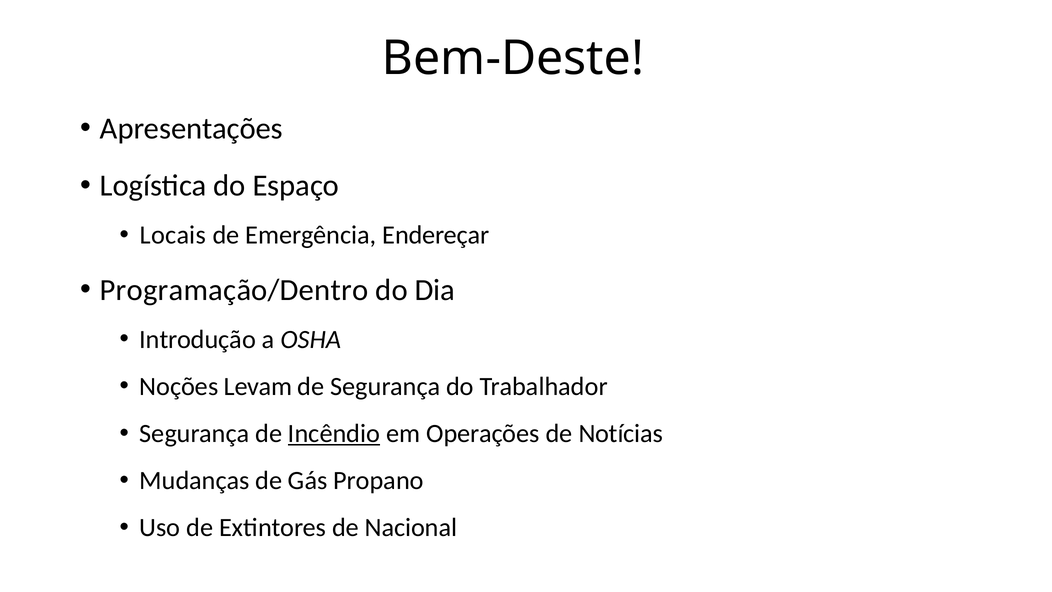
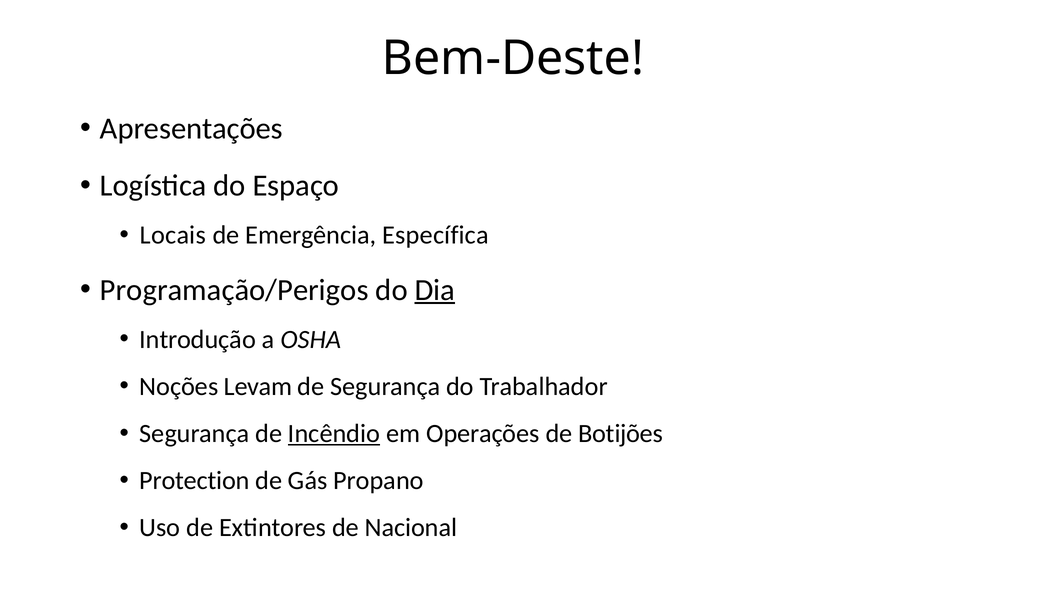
Endereçar: Endereçar -> Específica
Programação/Dentro: Programação/Dentro -> Programação/Perigos
Dia underline: none -> present
Notícias: Notícias -> Botijões
Mudanças: Mudanças -> Protection
